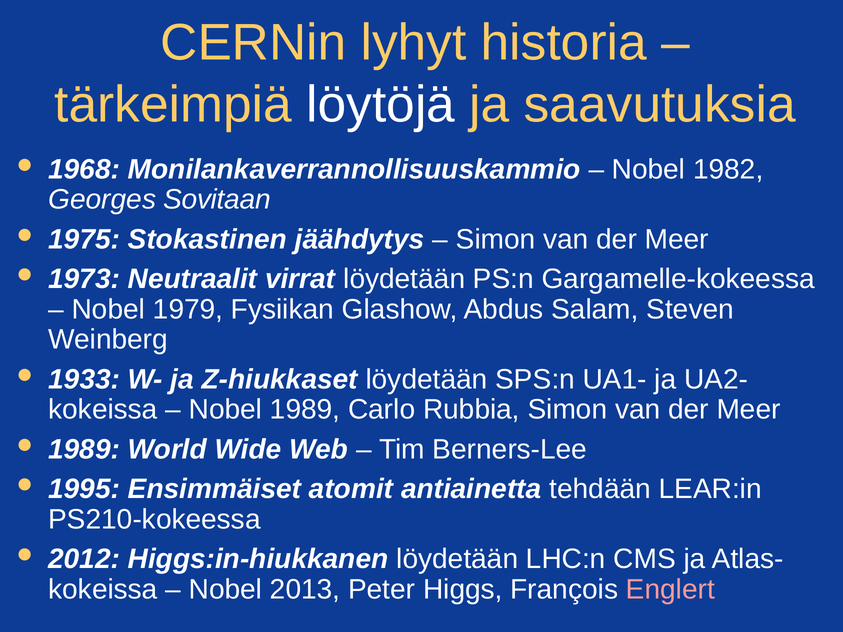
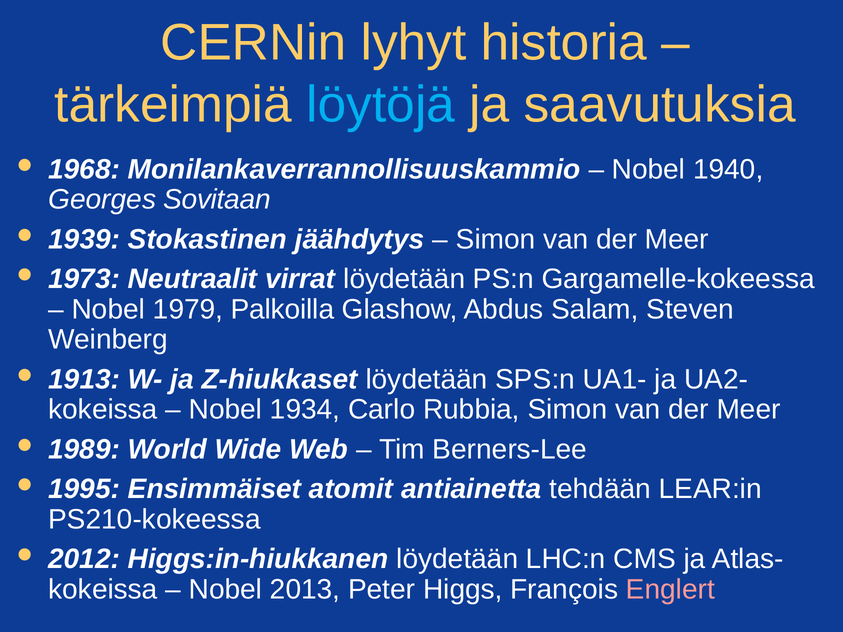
löytöjä colour: white -> light blue
1982: 1982 -> 1940
1975: 1975 -> 1939
Fysiikan: Fysiikan -> Palkoilla
1933: 1933 -> 1913
Nobel 1989: 1989 -> 1934
